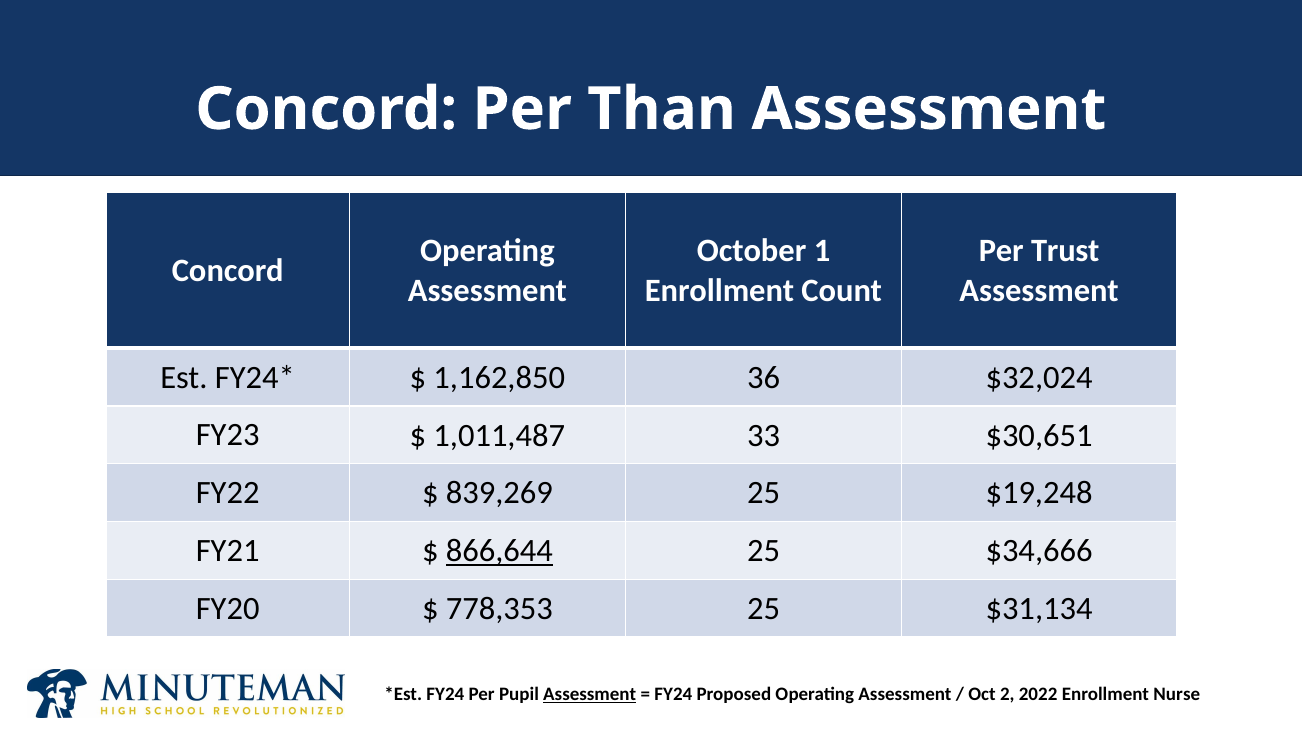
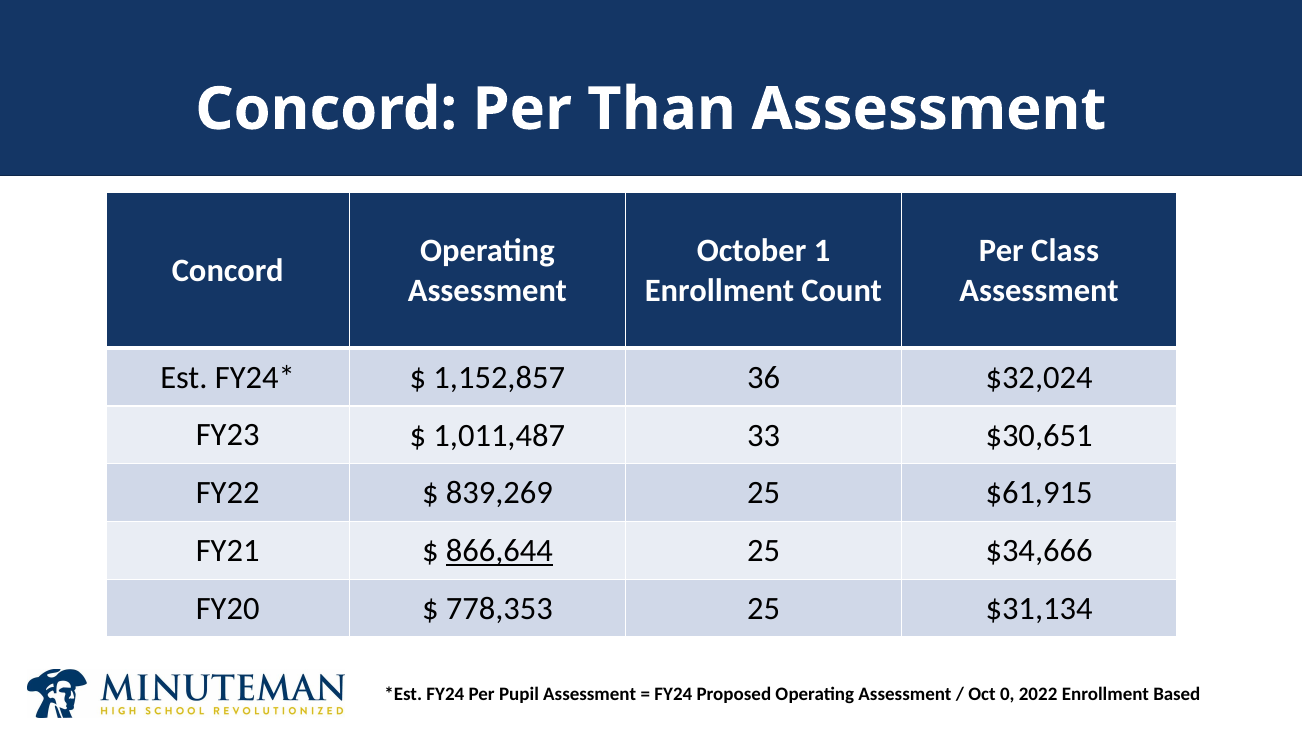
Trust: Trust -> Class
1,162,850: 1,162,850 -> 1,152,857
$19,248: $19,248 -> $61,915
Assessment at (590, 695) underline: present -> none
2: 2 -> 0
Nurse: Nurse -> Based
